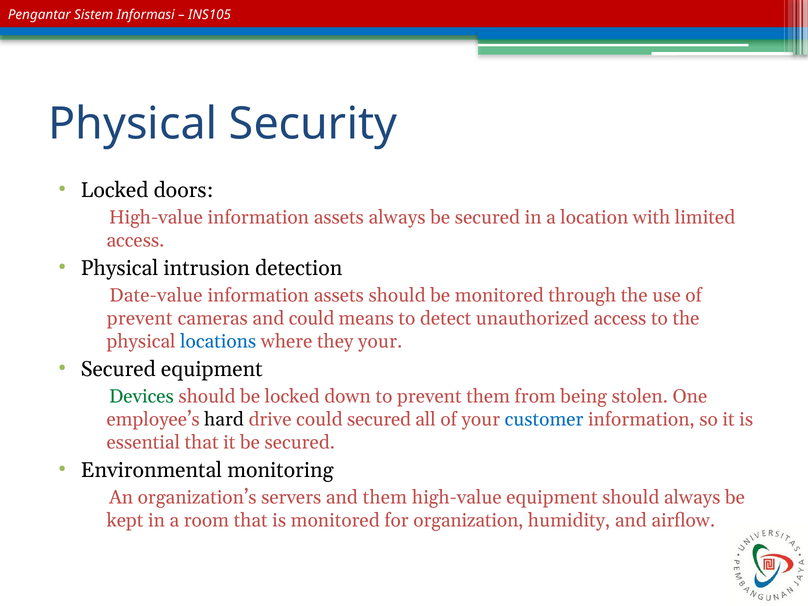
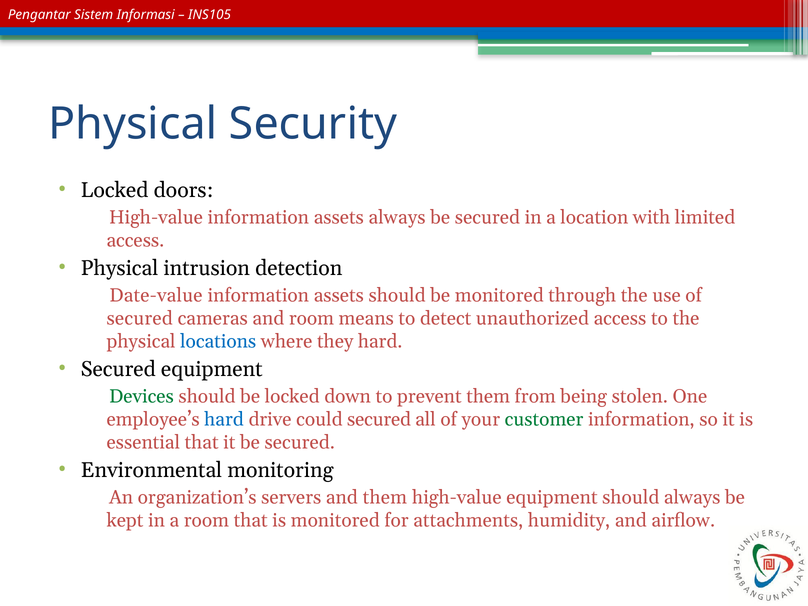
prevent at (140, 318): prevent -> secured
and could: could -> room
they your: your -> hard
hard at (224, 419) colour: black -> blue
customer colour: blue -> green
organization: organization -> attachments
